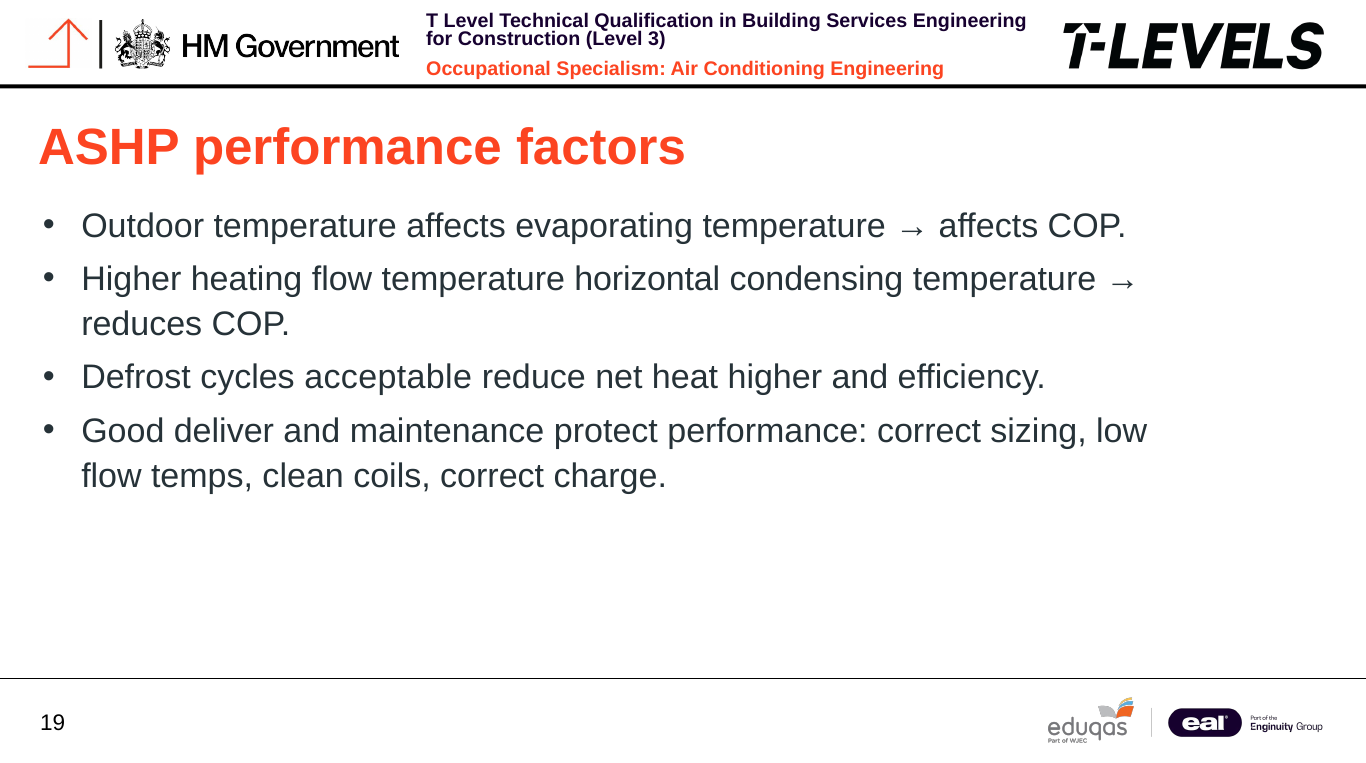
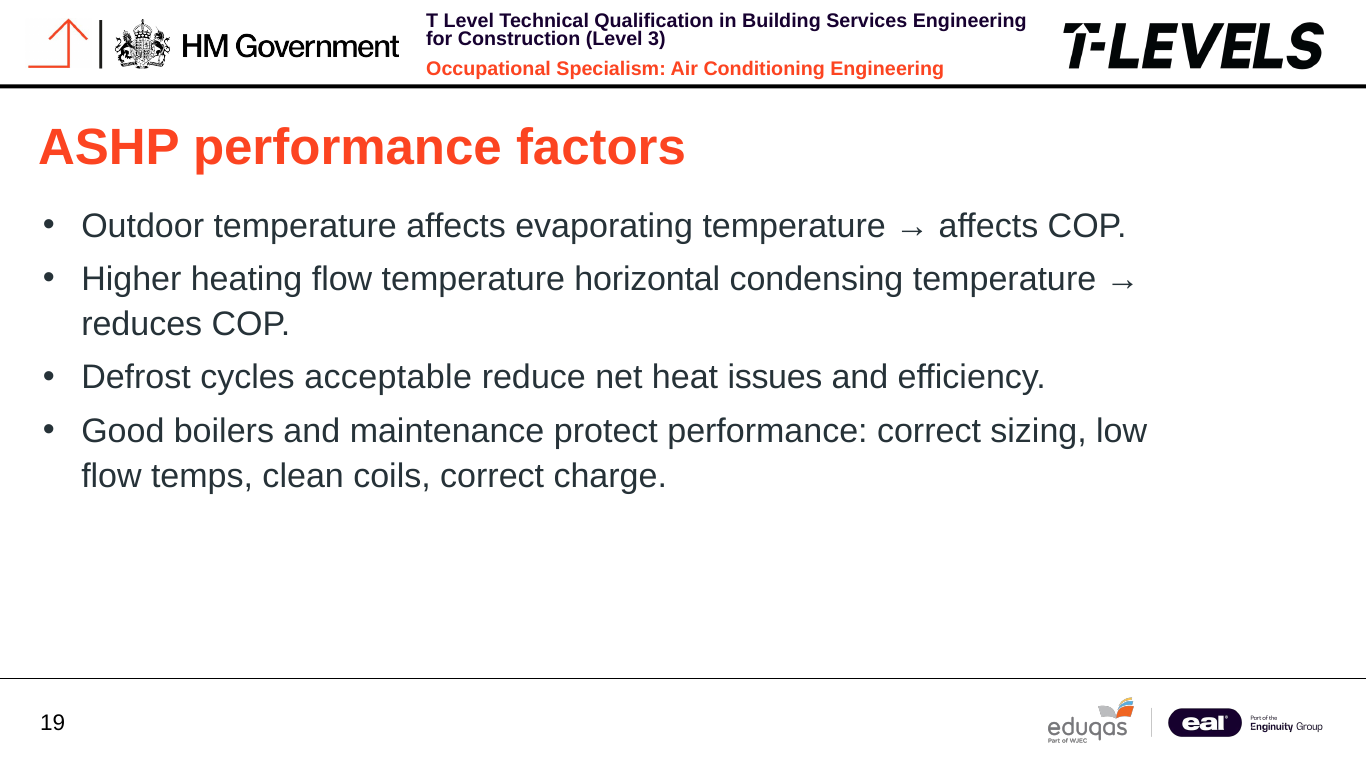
heat higher: higher -> issues
deliver: deliver -> boilers
